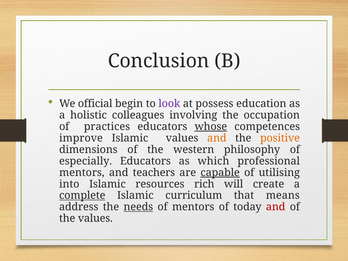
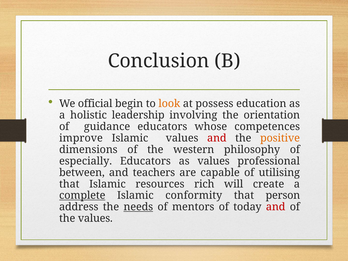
look colour: purple -> orange
colleagues: colleagues -> leadership
occupation: occupation -> orientation
practices: practices -> guidance
whose underline: present -> none
and at (217, 138) colour: orange -> red
as which: which -> values
mentors at (82, 173): mentors -> between
capable underline: present -> none
into at (69, 184): into -> that
curriculum: curriculum -> conformity
means: means -> person
